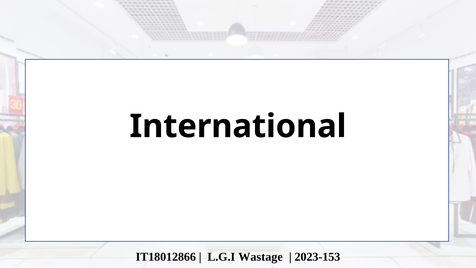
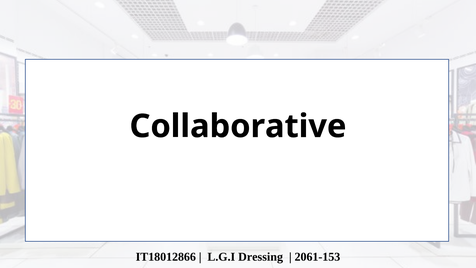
International: International -> Collaborative
Wastage: Wastage -> Dressing
2023-153: 2023-153 -> 2061-153
